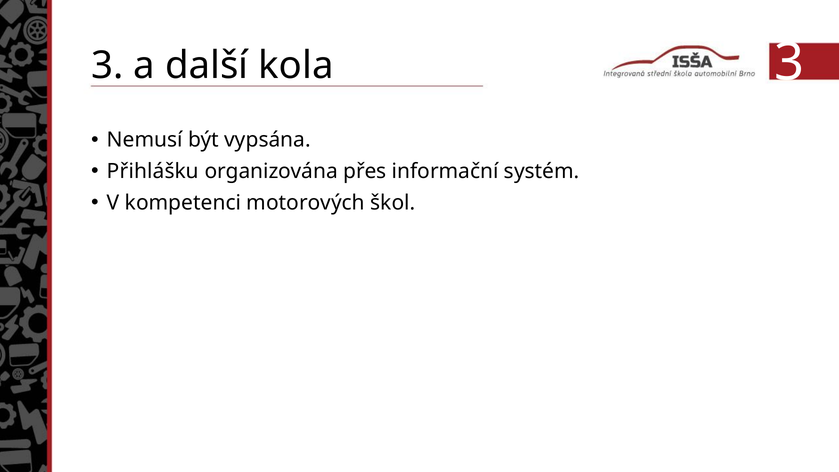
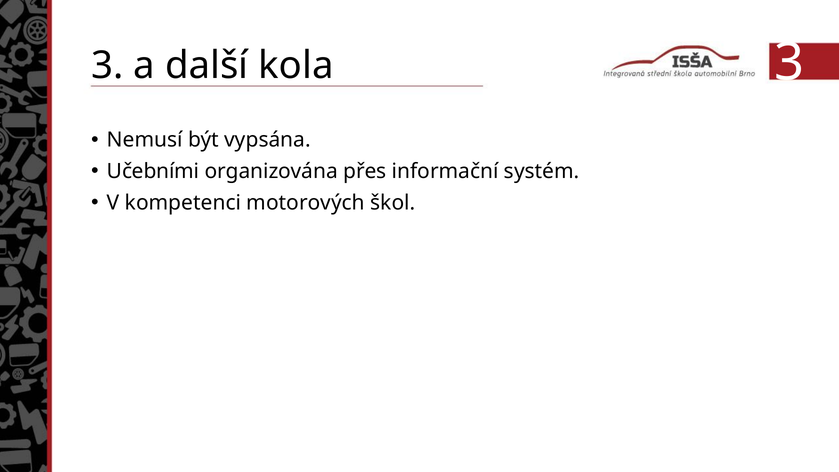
Přihlášku: Přihlášku -> Učebními
